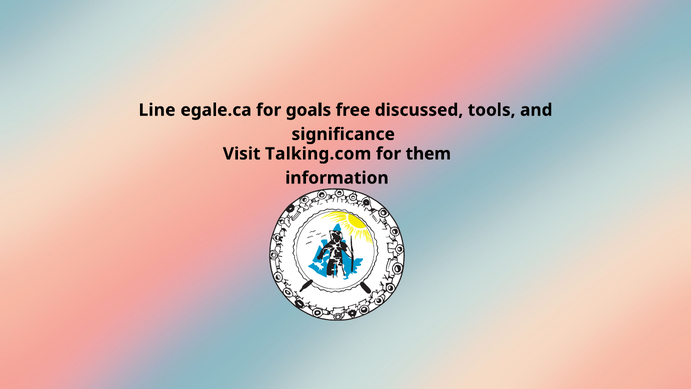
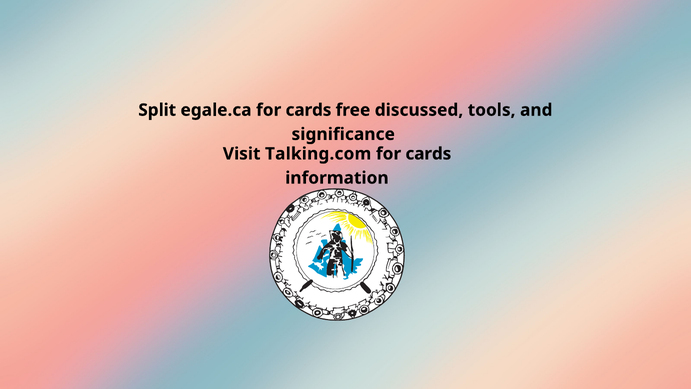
Line: Line -> Split
egale.ca for goals: goals -> cards
them at (428, 154): them -> cards
